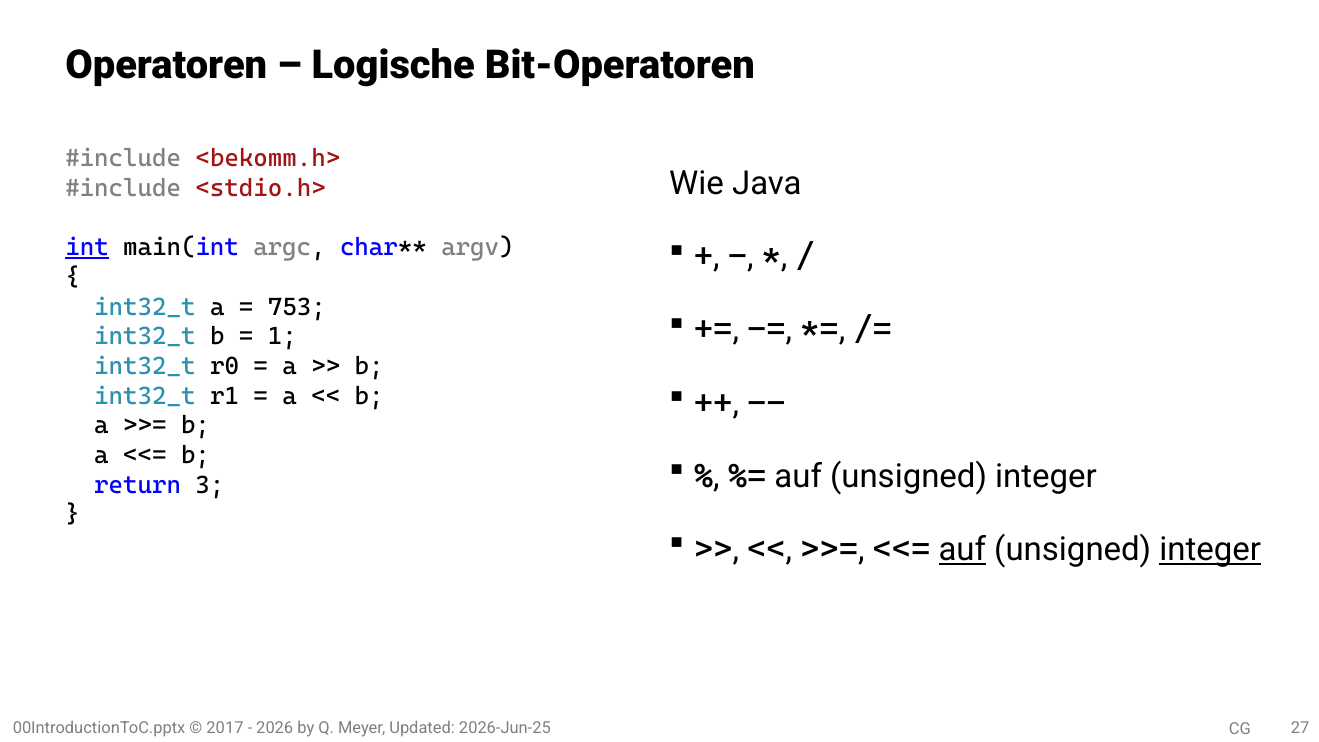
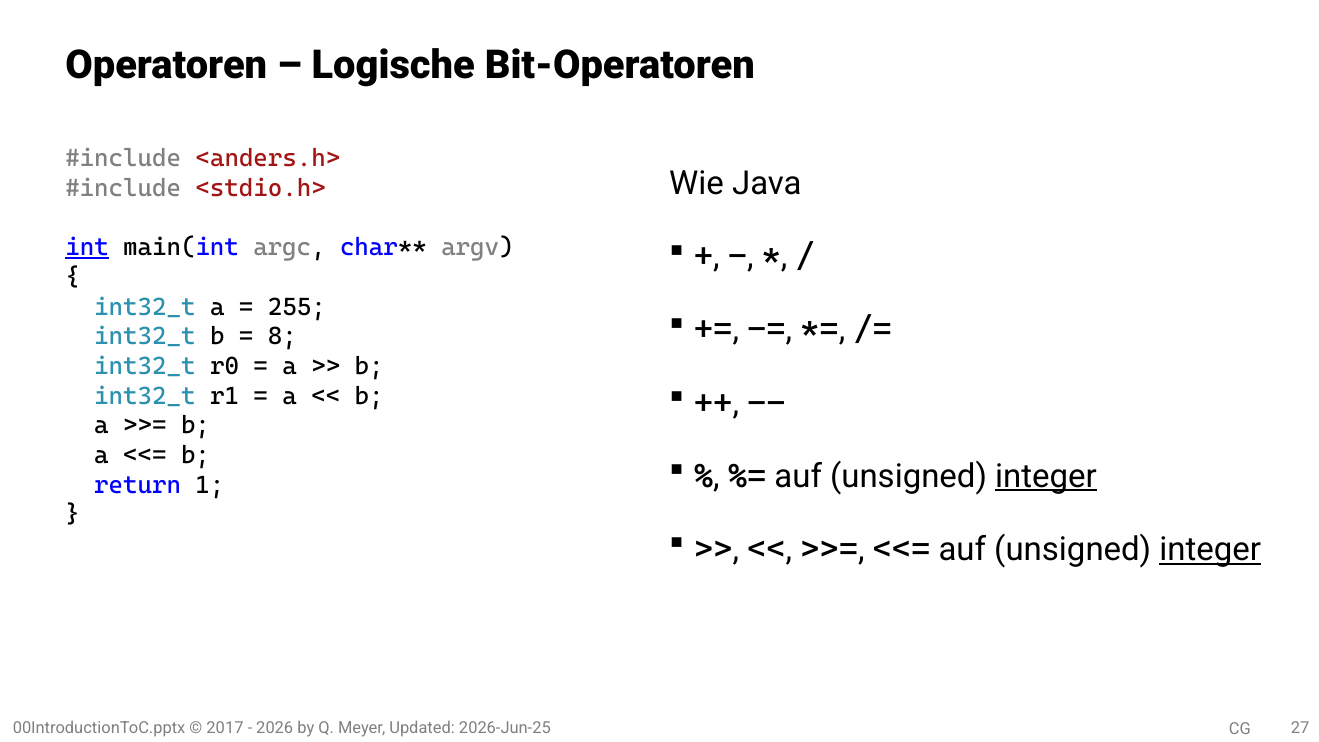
<bekomm.h>: <bekomm.h> -> <anders.h>
753: 753 -> 255
1: 1 -> 8
integer at (1046, 476) underline: none -> present
3: 3 -> 1
auf at (962, 549) underline: present -> none
